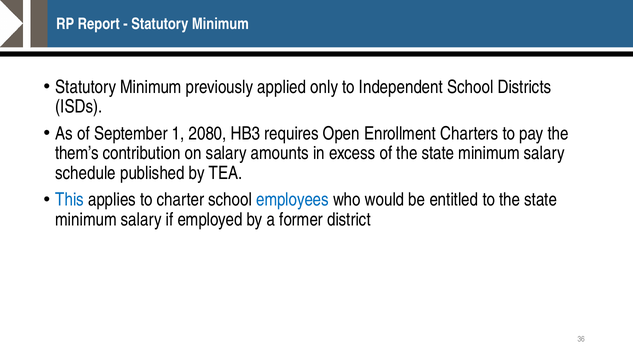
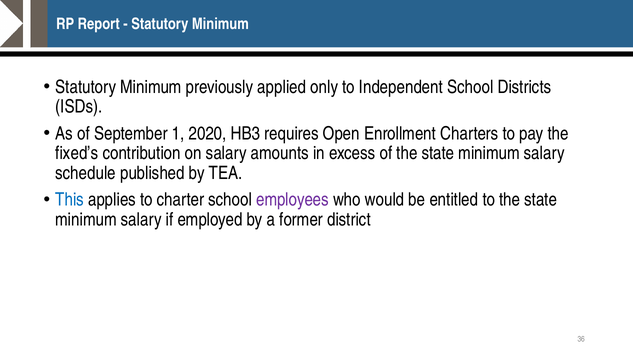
2080: 2080 -> 2020
them’s: them’s -> fixed’s
employees colour: blue -> purple
